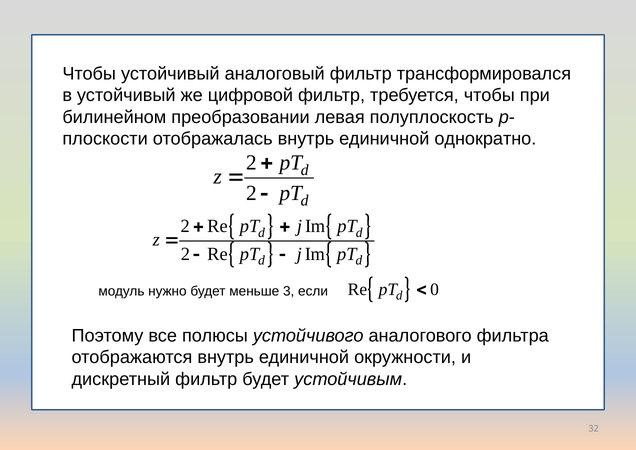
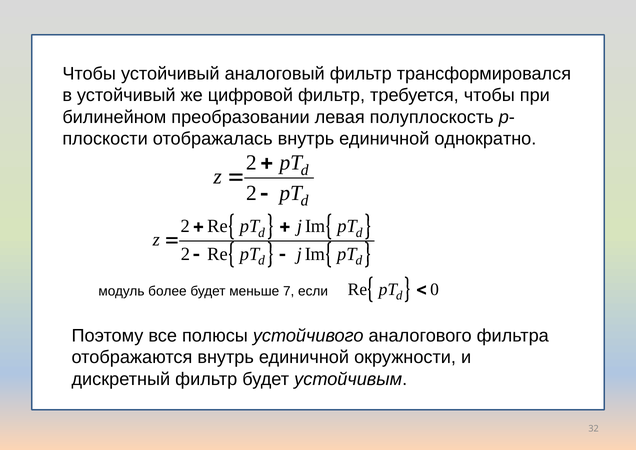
нужно: нужно -> более
3: 3 -> 7
